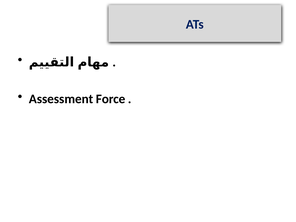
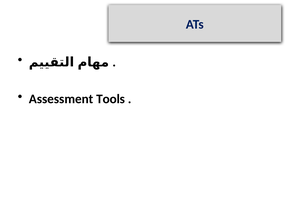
Force: Force -> Tools
